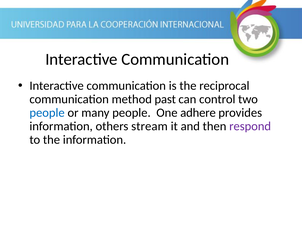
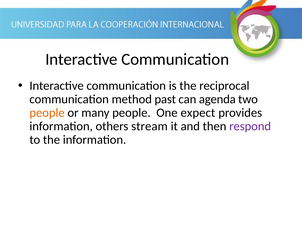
control: control -> agenda
people at (47, 113) colour: blue -> orange
adhere: adhere -> expect
